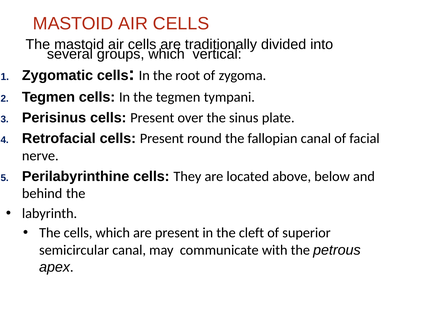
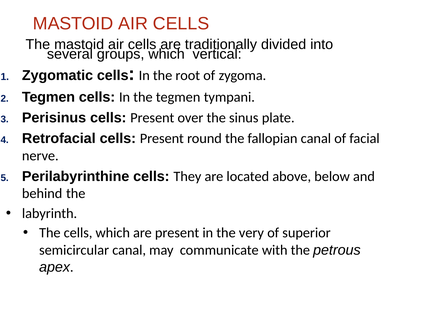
cleft: cleft -> very
